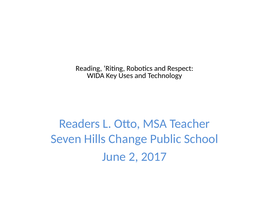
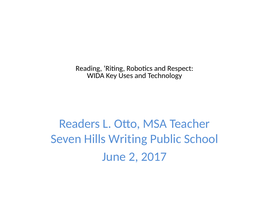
Change: Change -> Writing
